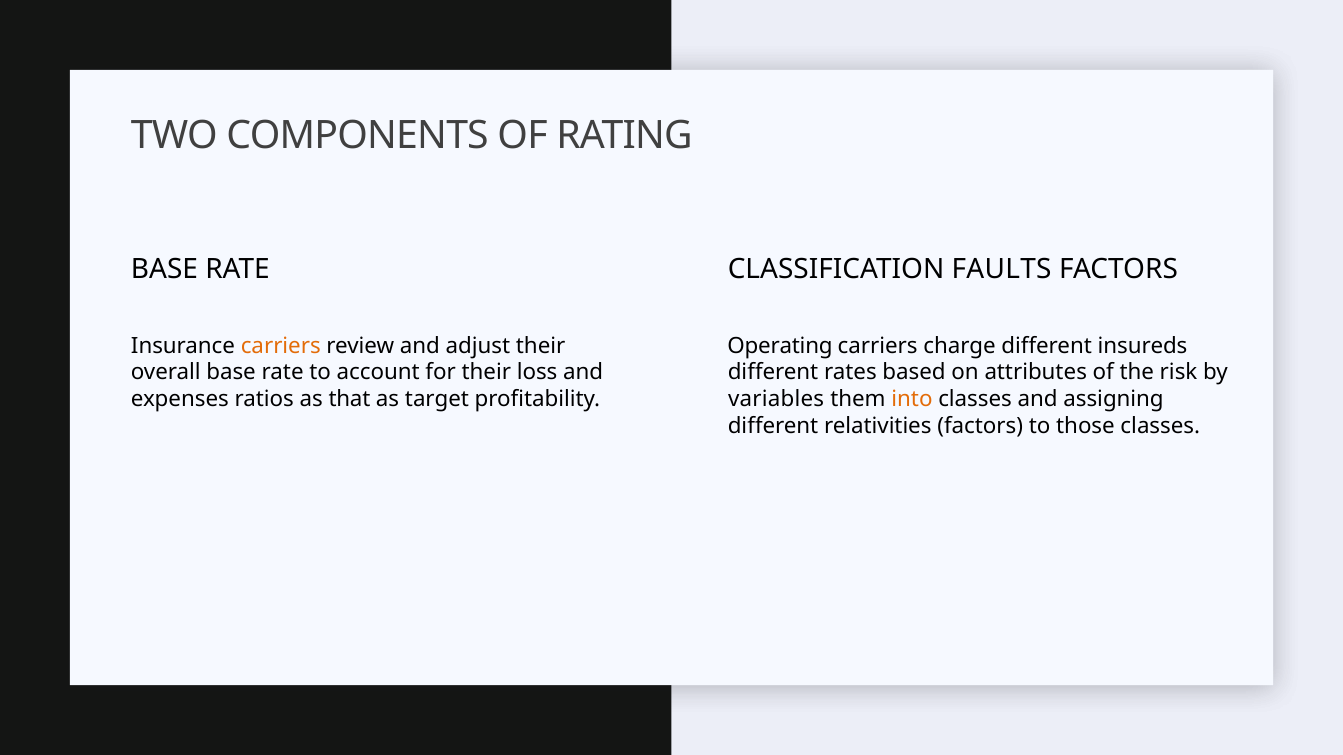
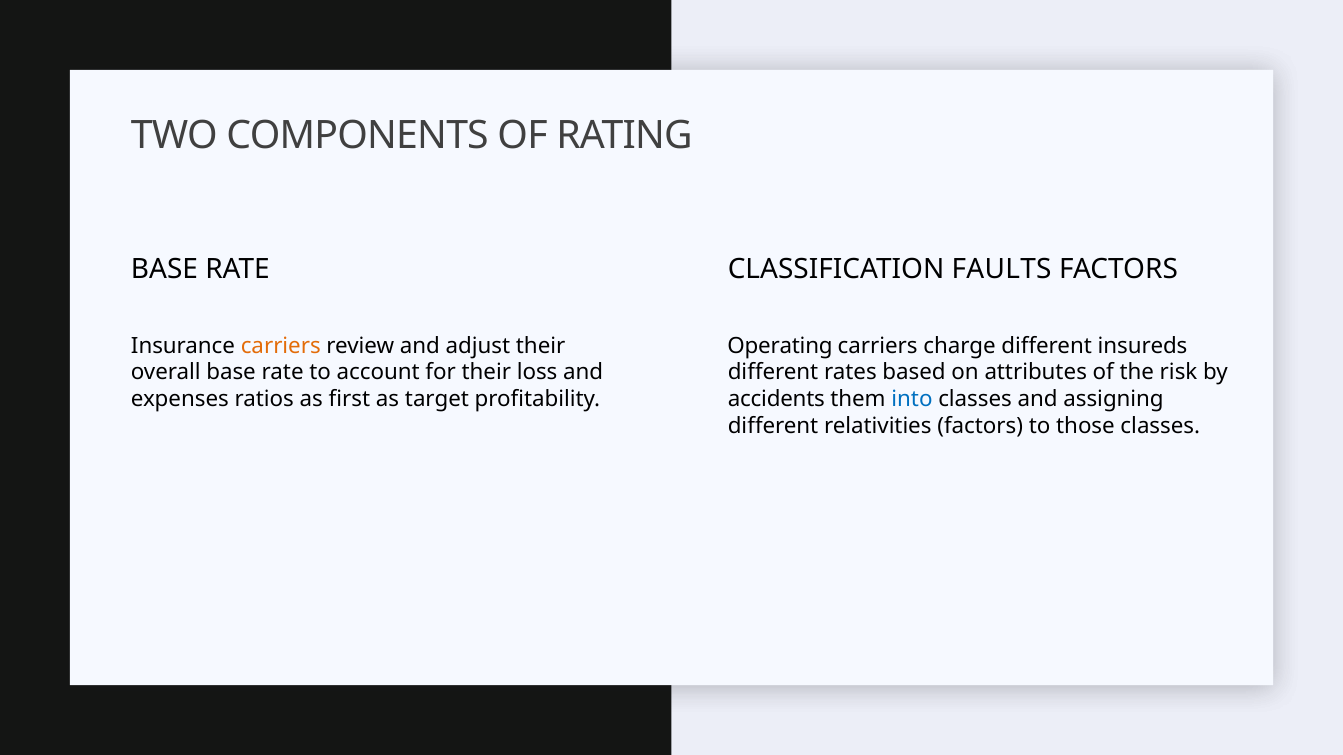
that: that -> first
variables: variables -> accidents
into colour: orange -> blue
